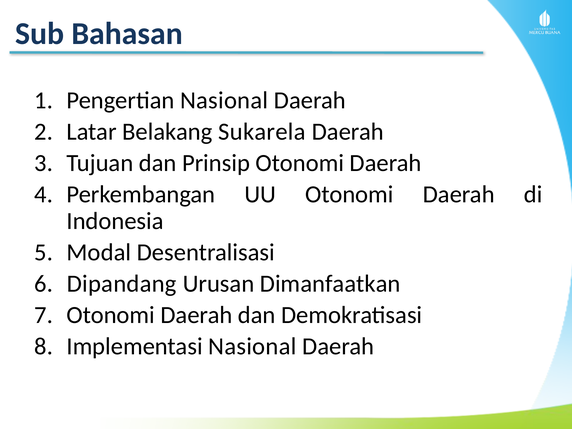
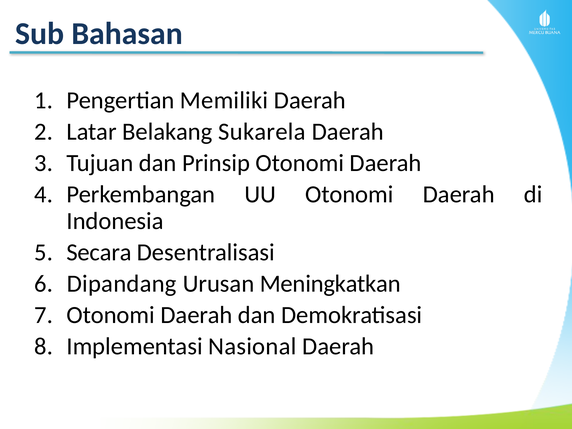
Pengertian Nasional: Nasional -> Memiliki
Modal: Modal -> Secara
Dimanfaatkan: Dimanfaatkan -> Meningkatkan
